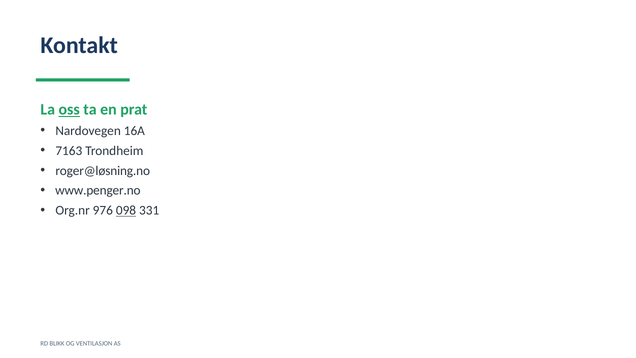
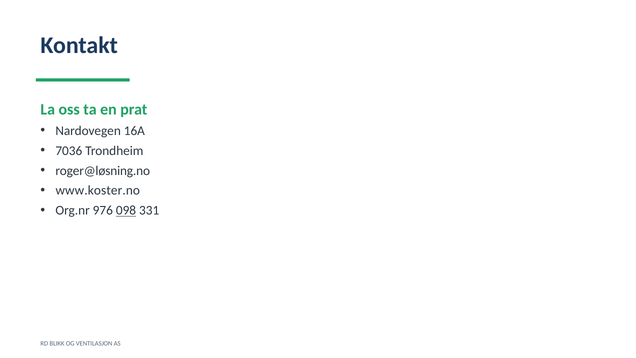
oss underline: present -> none
7163: 7163 -> 7036
www.penger.no: www.penger.no -> www.koster.no
